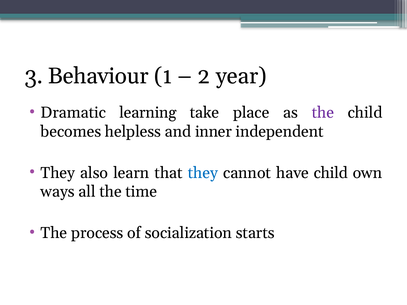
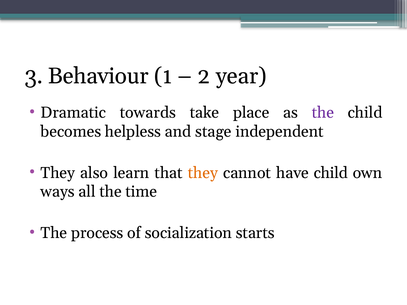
learning: learning -> towards
inner: inner -> stage
they at (203, 173) colour: blue -> orange
